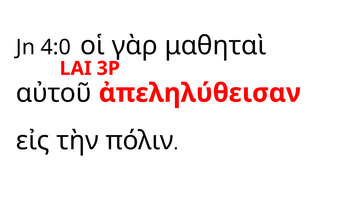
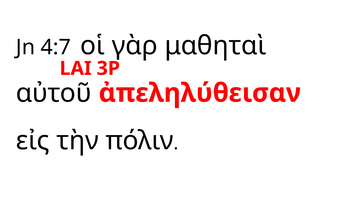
4:0: 4:0 -> 4:7
